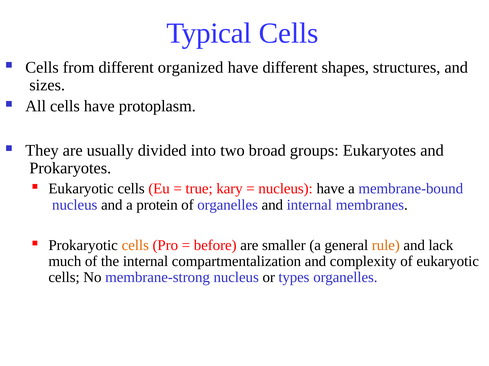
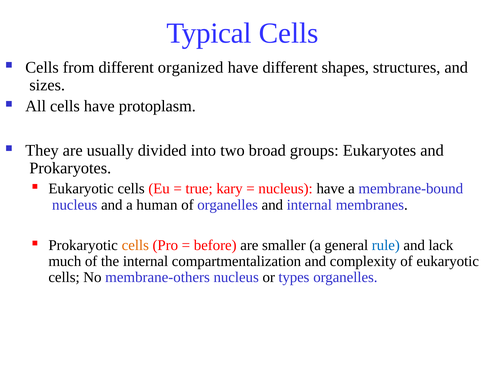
protein: protein -> human
rule colour: orange -> blue
membrane-strong: membrane-strong -> membrane-others
